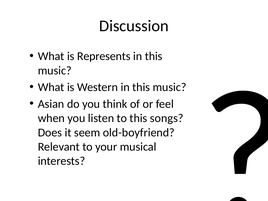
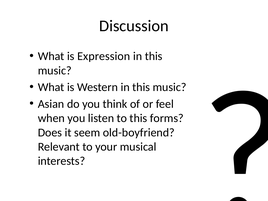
Represents: Represents -> Expression
songs: songs -> forms
